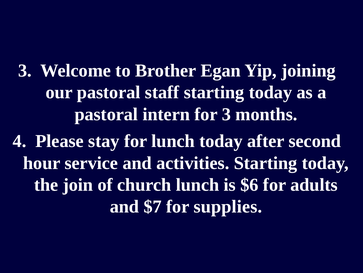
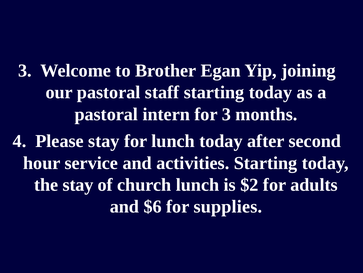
the join: join -> stay
$6: $6 -> $2
$7: $7 -> $6
